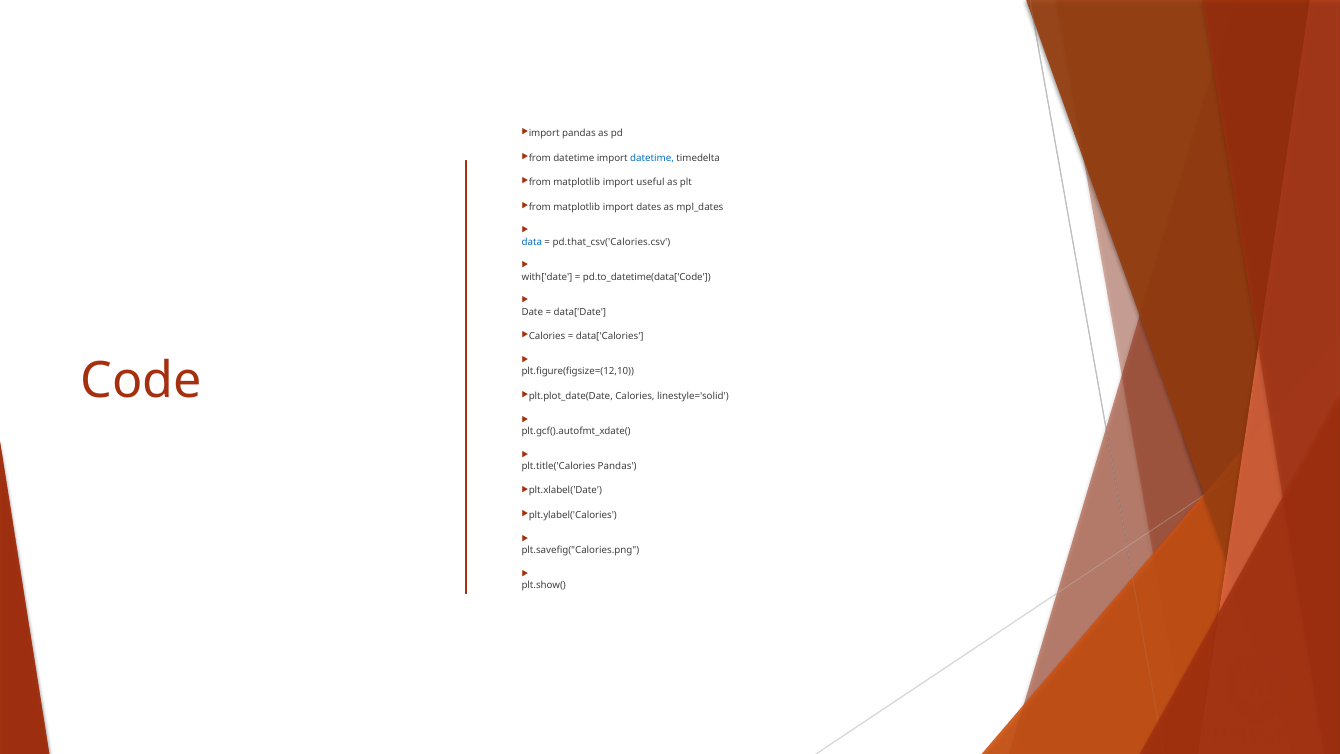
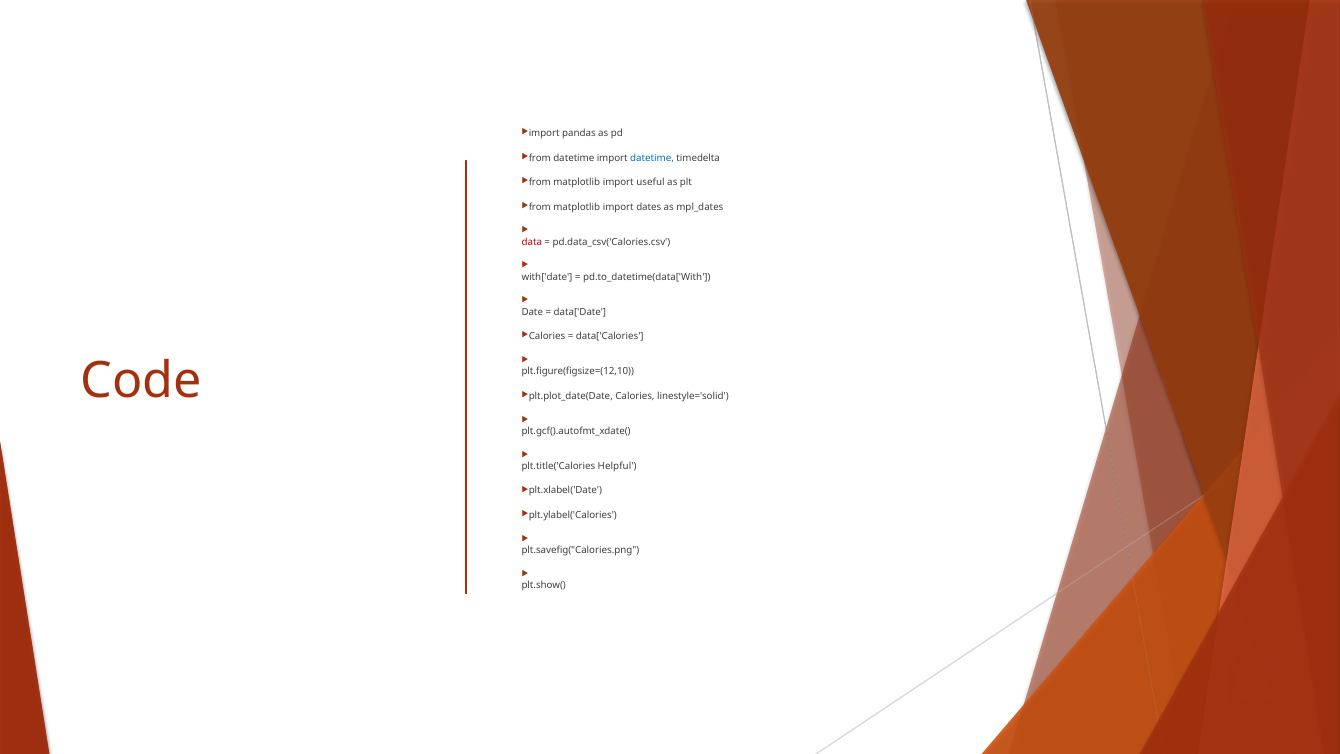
data colour: blue -> red
pd.that_csv('Calories.csv: pd.that_csv('Calories.csv -> pd.data_csv('Calories.csv
pd.to_datetime(data['Code: pd.to_datetime(data['Code -> pd.to_datetime(data['With
plt.title('Calories Pandas: Pandas -> Helpful
